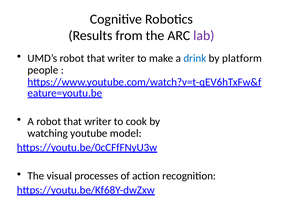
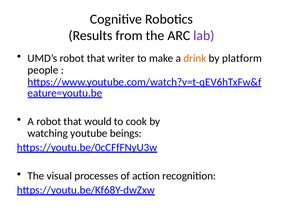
drink colour: blue -> orange
A robot that writer: writer -> would
model: model -> beings
